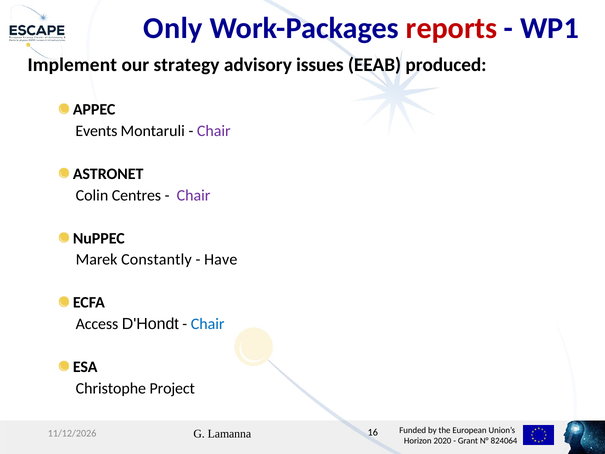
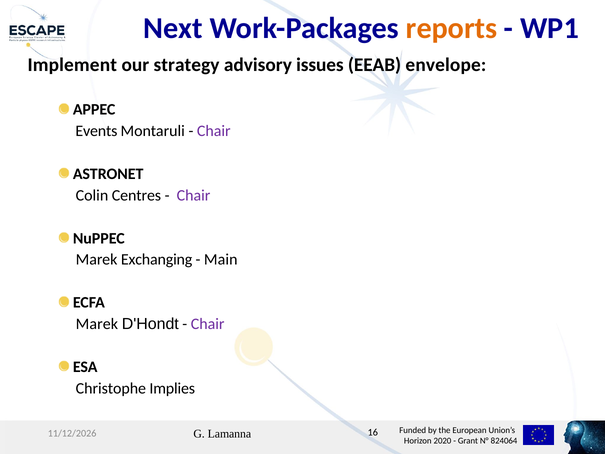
Only: Only -> Next
reports colour: red -> orange
produced: produced -> envelope
Constantly: Constantly -> Exchanging
Have: Have -> Main
Access at (97, 324): Access -> Marek
Chair at (208, 324) colour: blue -> purple
Project: Project -> Implies
